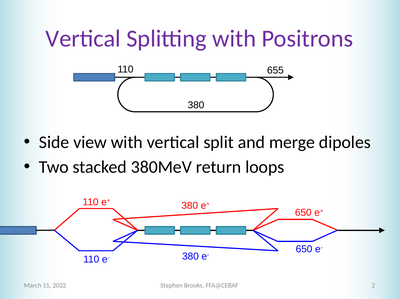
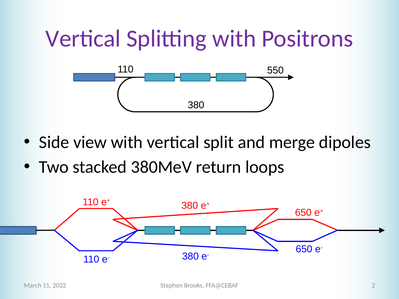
655: 655 -> 550
